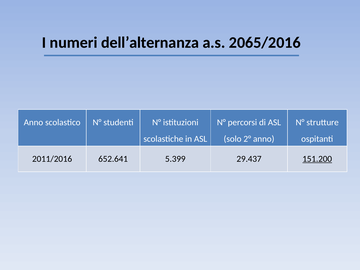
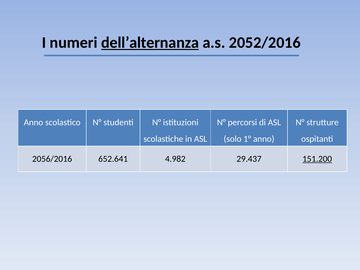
dell’alternanza underline: none -> present
2065/2016: 2065/2016 -> 2052/2016
2°: 2° -> 1°
2011/2016: 2011/2016 -> 2056/2016
5.399: 5.399 -> 4.982
